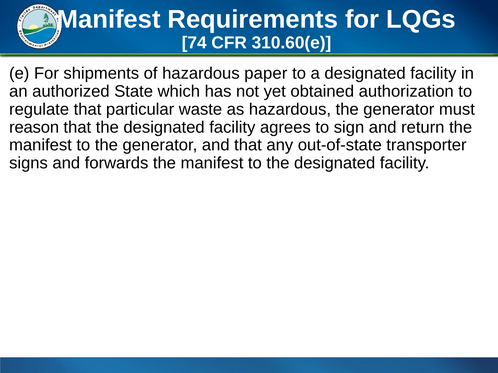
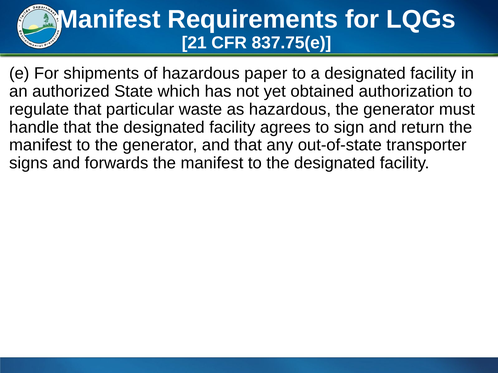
74: 74 -> 21
310.60(e: 310.60(e -> 837.75(e
reason: reason -> handle
